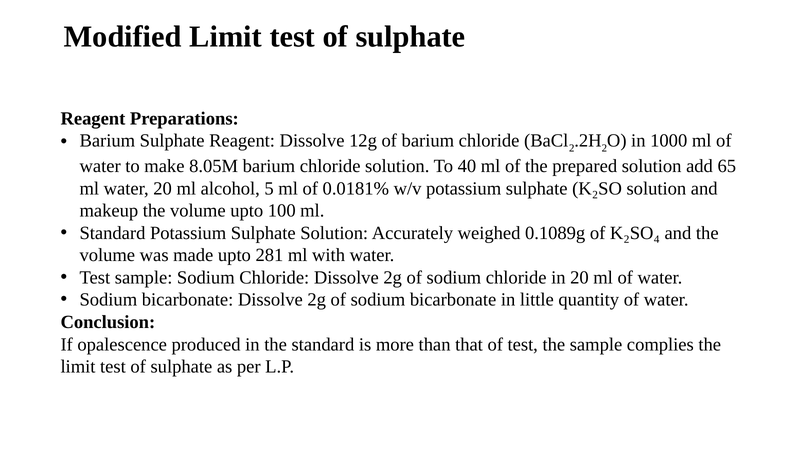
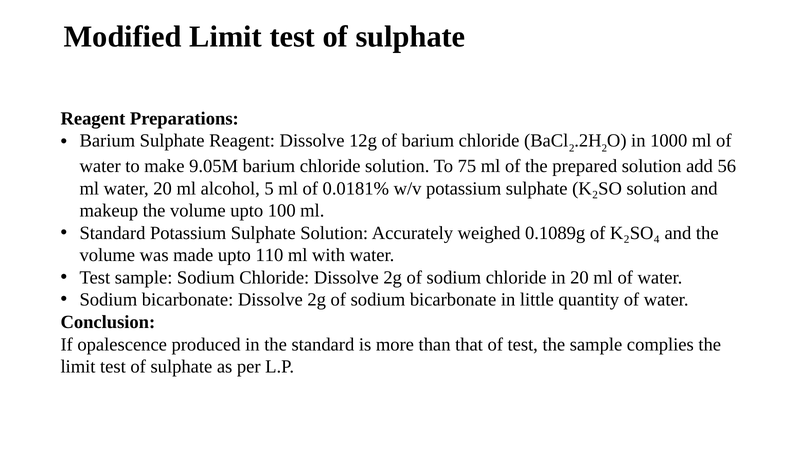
8.05M: 8.05M -> 9.05M
40: 40 -> 75
65: 65 -> 56
281: 281 -> 110
